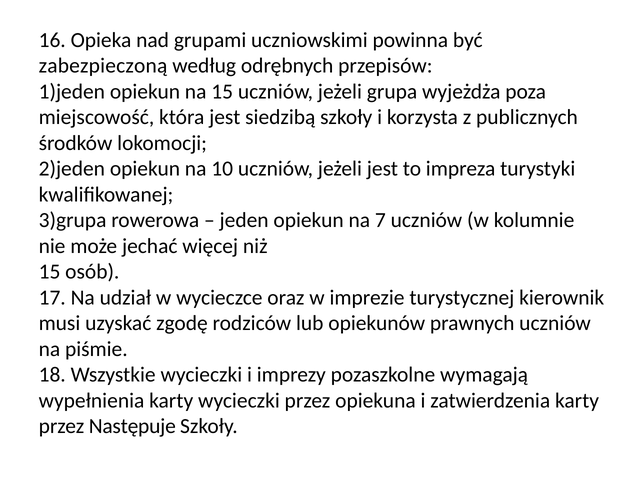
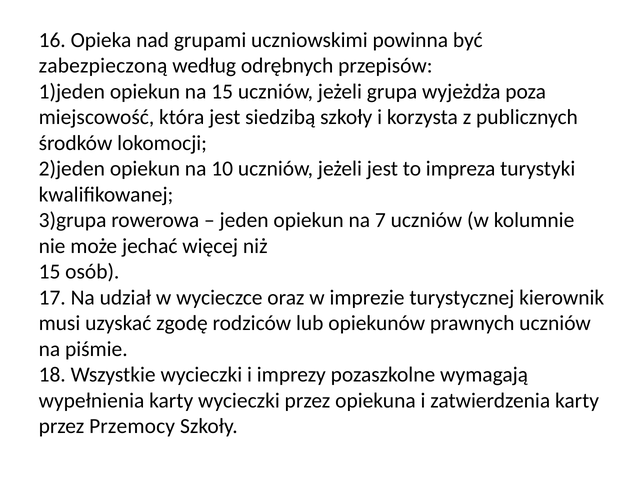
Następuje: Następuje -> Przemocy
